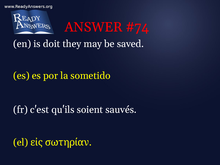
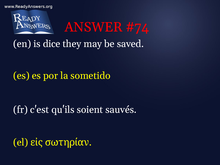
doit: doit -> dice
